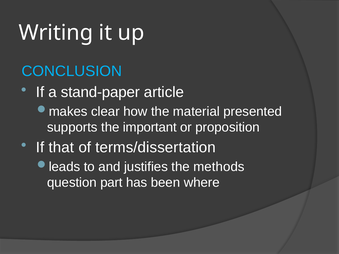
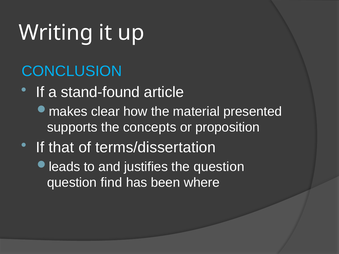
stand-paper: stand-paper -> stand-found
important: important -> concepts
the methods: methods -> question
part: part -> find
